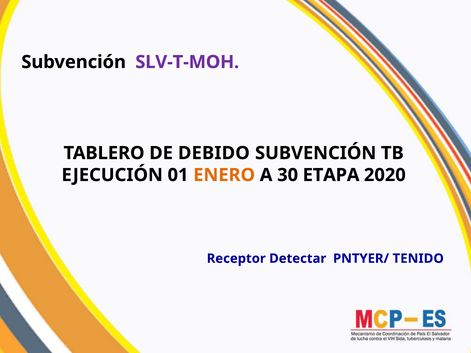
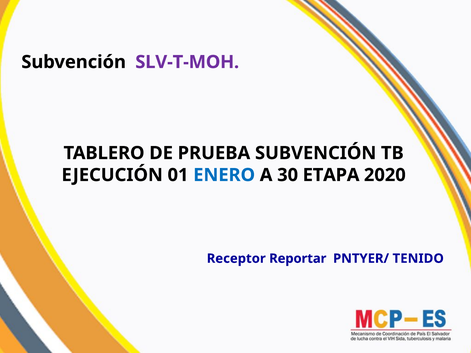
DEBIDO: DEBIDO -> PRUEBA
ENERO colour: orange -> blue
Detectar: Detectar -> Reportar
